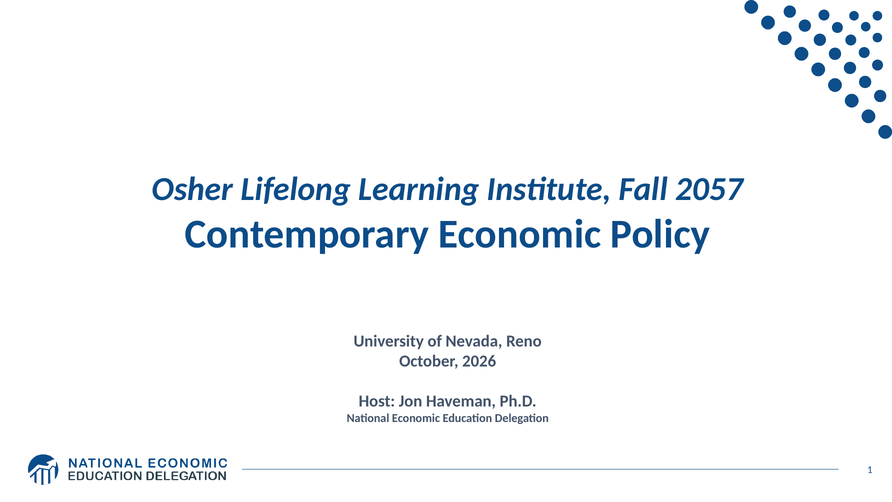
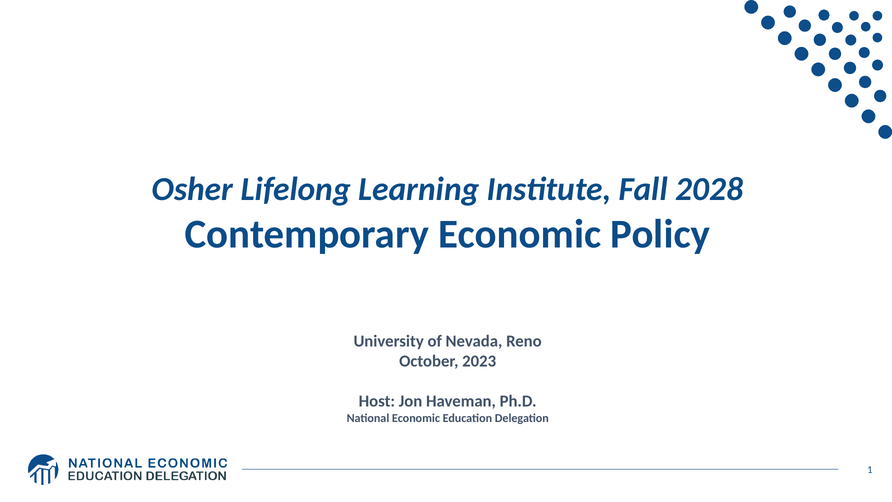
2057: 2057 -> 2028
2026: 2026 -> 2023
